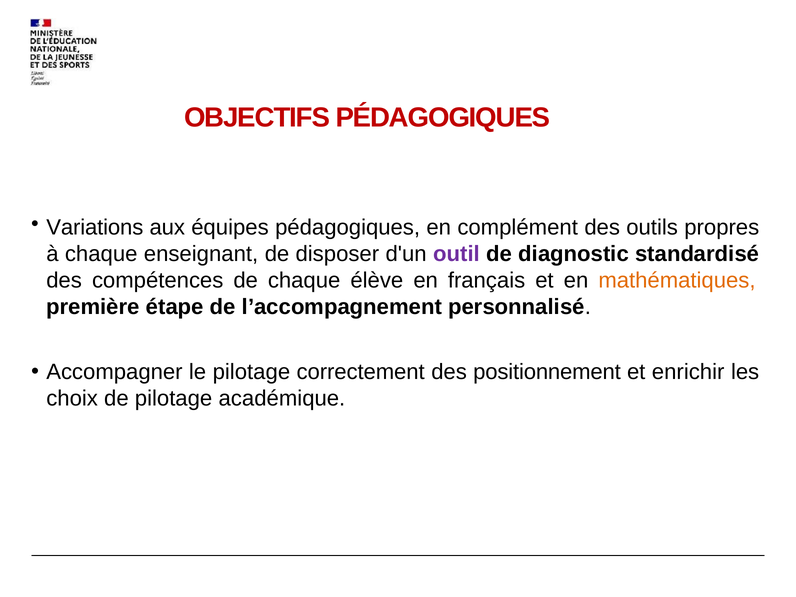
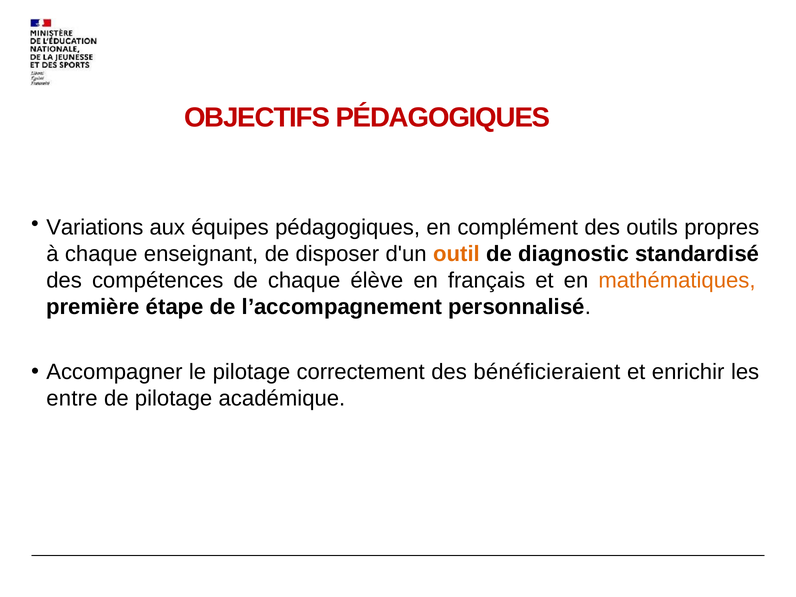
outil colour: purple -> orange
positionnement: positionnement -> bénéficieraient
choix: choix -> entre
